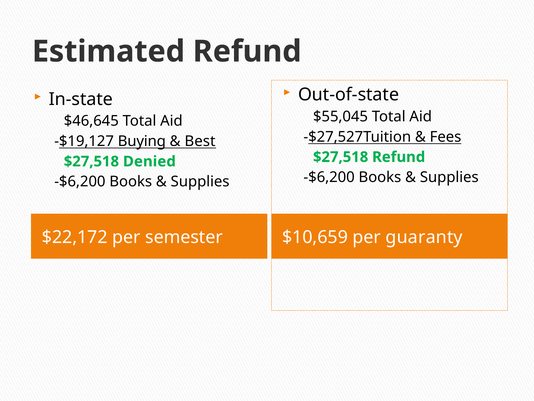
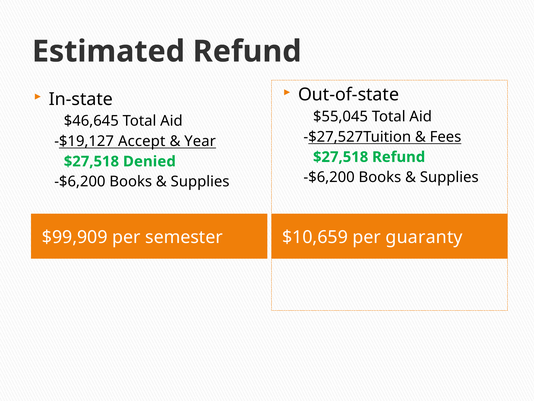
Buying: Buying -> Accept
Best: Best -> Year
$22,172: $22,172 -> $99,909
